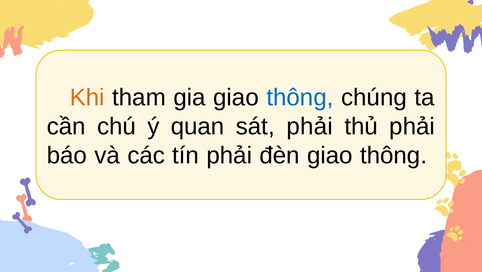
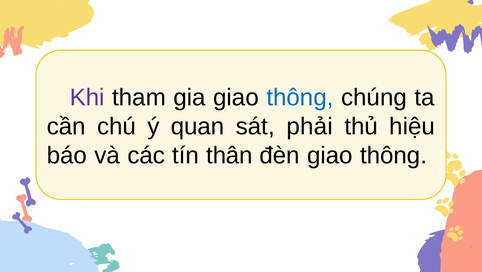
Khi colour: orange -> purple
thủ phải: phải -> hiệu
tín phải: phải -> thân
